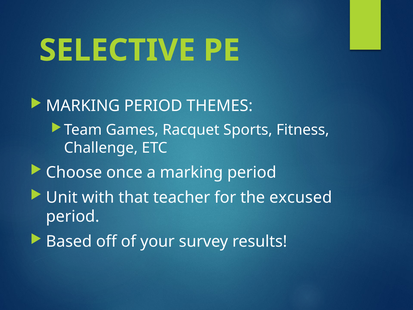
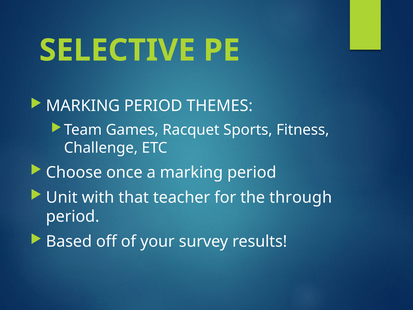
excused: excused -> through
